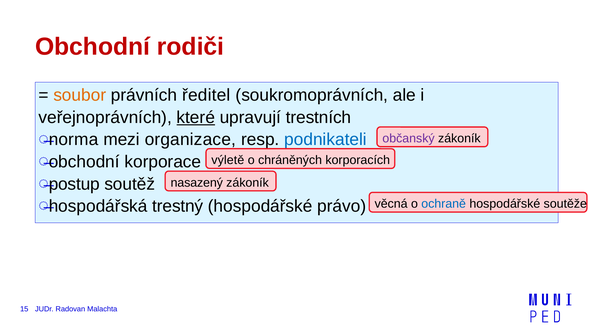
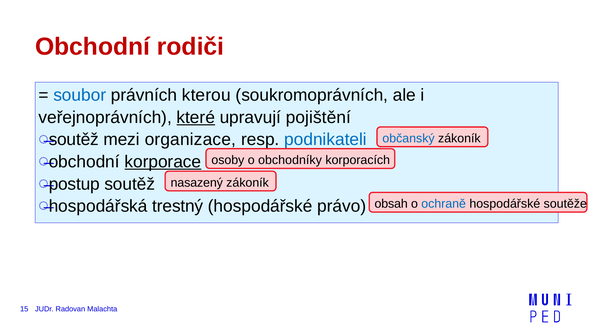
soubor colour: orange -> blue
ředitel: ředitel -> kterou
trestních: trestních -> pojištění
norma at (74, 140): norma -> soutěž
občanský colour: purple -> blue
korporace underline: none -> present
výletě: výletě -> osoby
chráněných: chráněných -> obchodníky
věcná: věcná -> obsah
